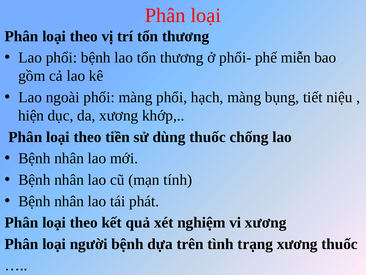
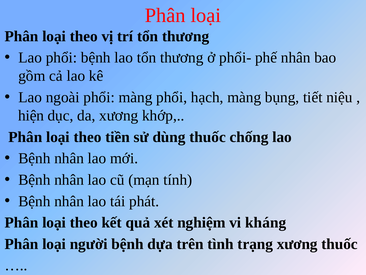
phế miễn: miễn -> nhân
vi xương: xương -> kháng
